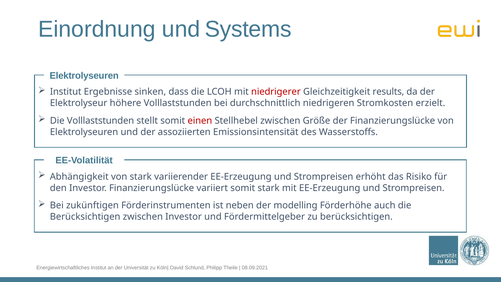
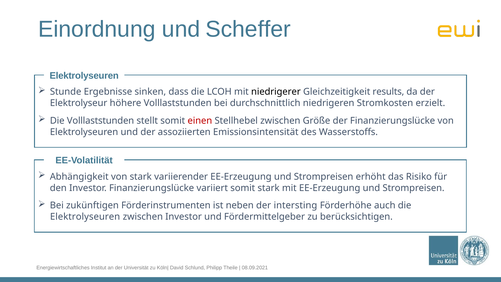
Systems: Systems -> Scheffer
Institut at (66, 92): Institut -> Stunde
niedrigerer colour: red -> black
modelling: modelling -> intersting
Berücksichtigen at (85, 217): Berücksichtigen -> Elektrolyseuren
